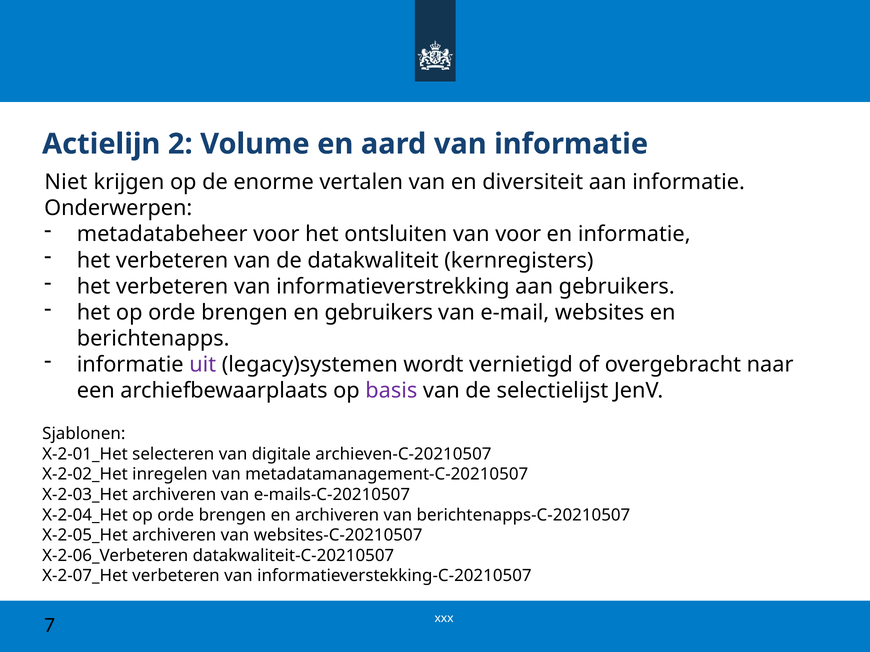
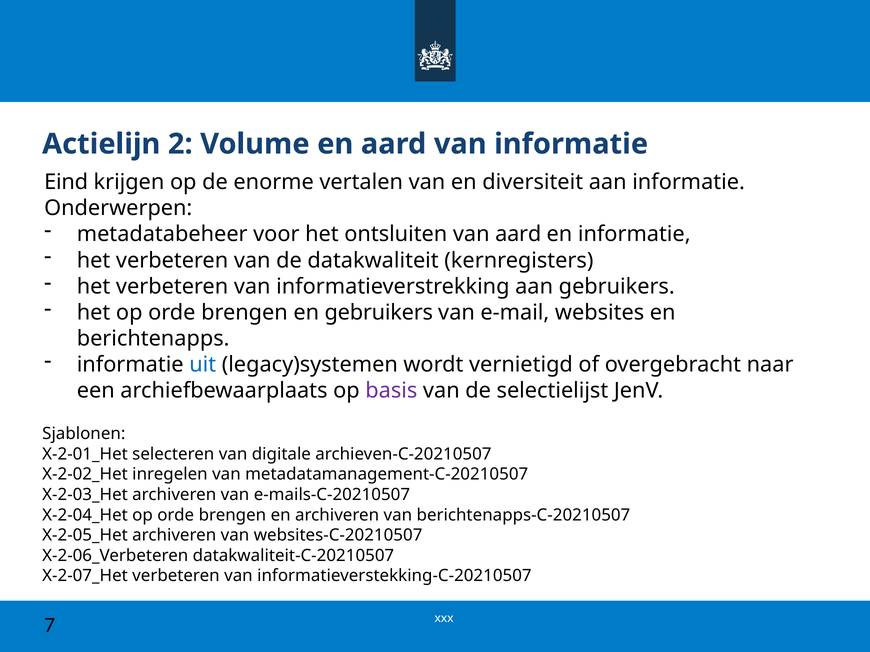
Niet: Niet -> Eind
van voor: voor -> aard
uit colour: purple -> blue
